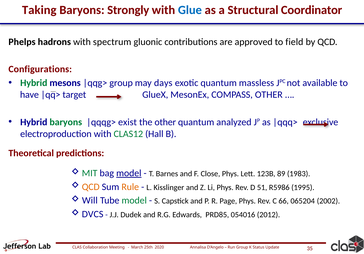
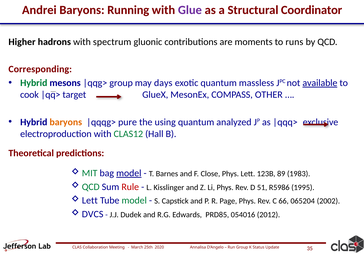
Taking: Taking -> Andrei
Strongly: Strongly -> Running
Glue colour: blue -> purple
Phelps: Phelps -> Higher
approved: approved -> moments
field: field -> runs
Configurations: Configurations -> Corresponding
available underline: none -> present
have: have -> cook
baryons at (66, 122) colour: green -> orange
exist: exist -> pure
the other: other -> using
QCD at (91, 187) colour: orange -> green
Rule colour: orange -> red
Will at (90, 201): Will -> Lett
